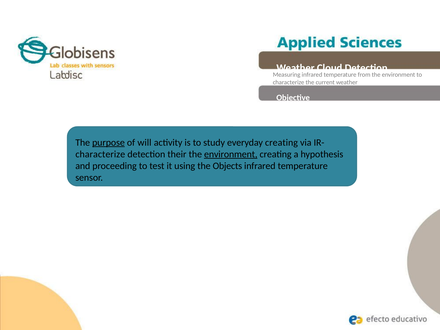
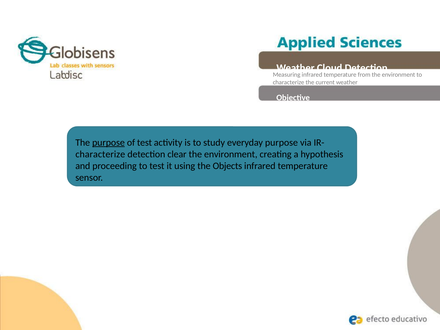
of will: will -> test
everyday creating: creating -> purpose
their: their -> clear
environment at (231, 154) underline: present -> none
